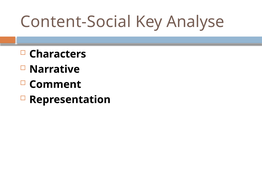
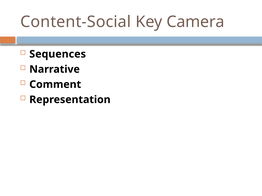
Analyse: Analyse -> Camera
Characters: Characters -> Sequences
